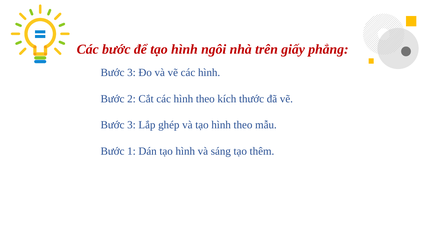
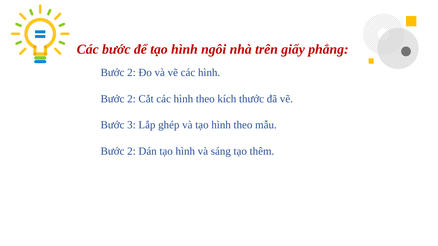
3 at (131, 73): 3 -> 2
1 at (131, 151): 1 -> 2
